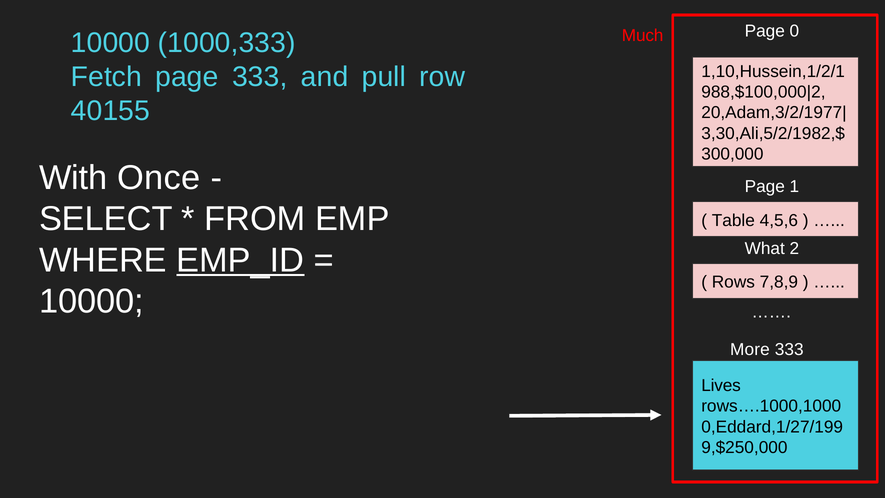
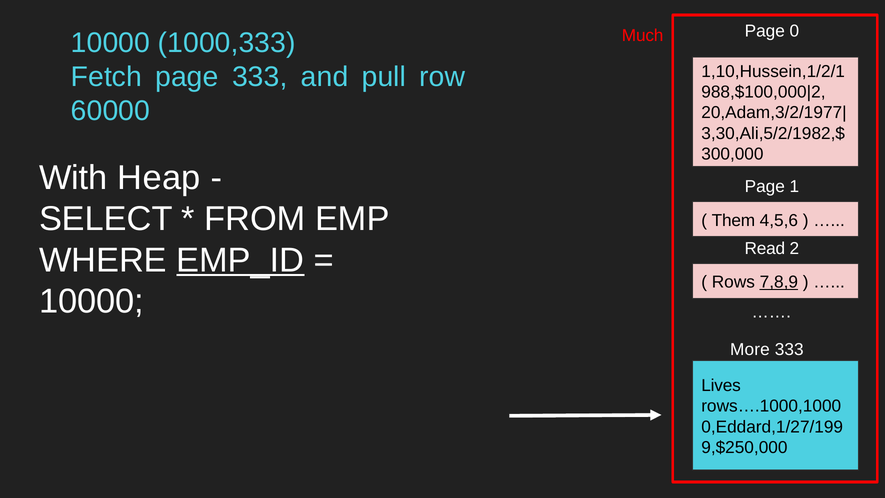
40155: 40155 -> 60000
Once: Once -> Heap
Table: Table -> Them
What: What -> Read
7,8,9 underline: none -> present
